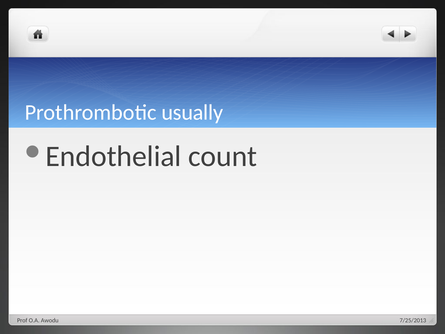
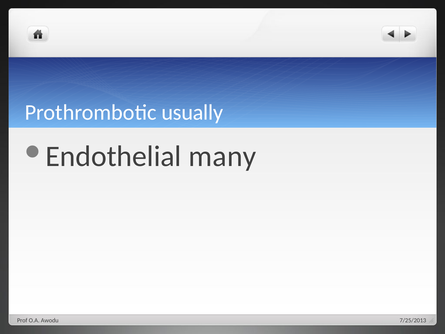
count: count -> many
